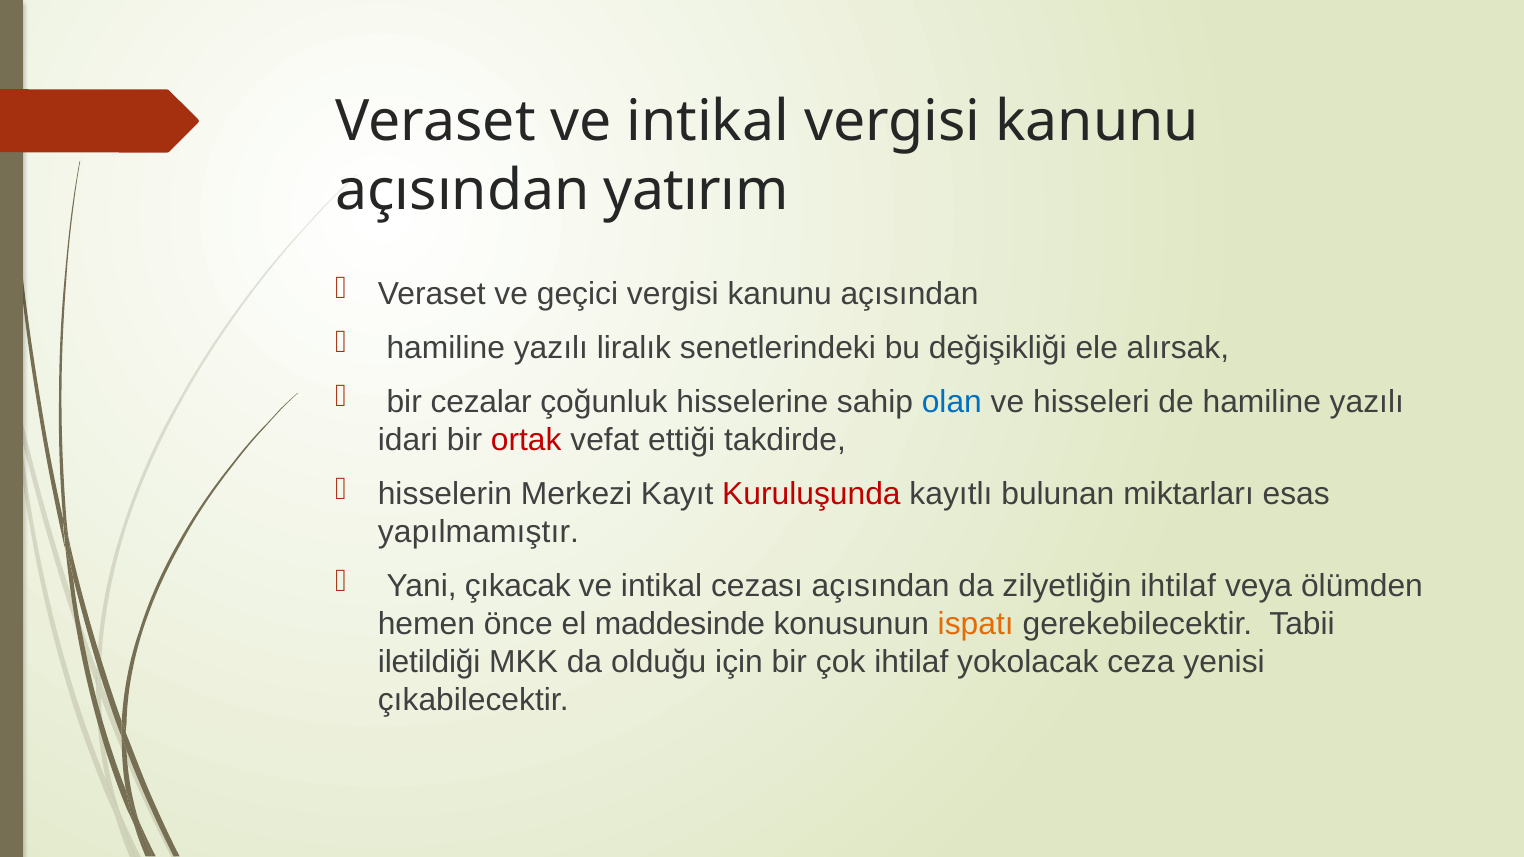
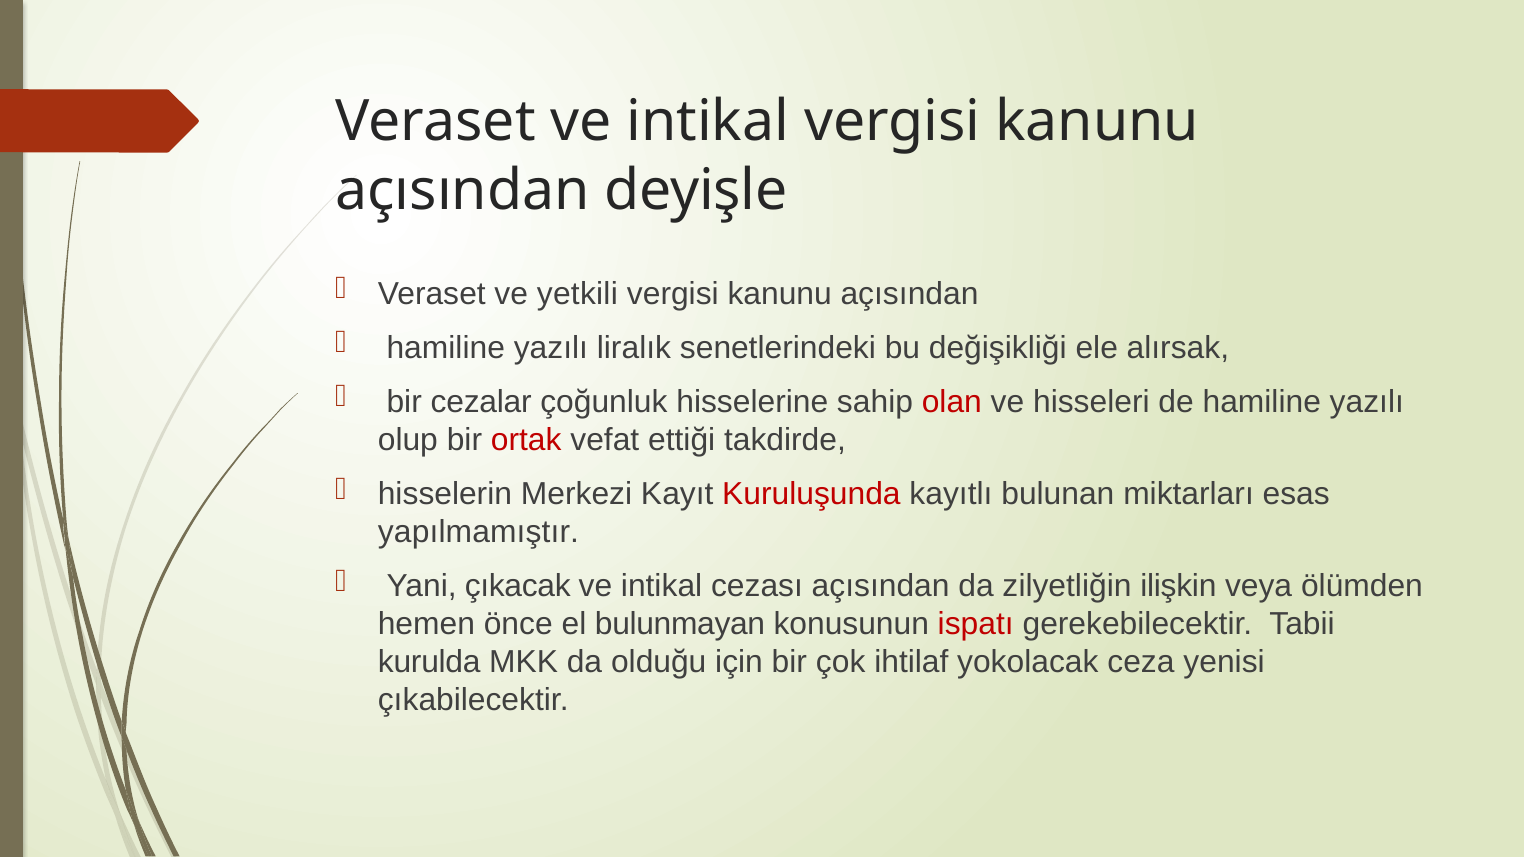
yatırım: yatırım -> deyişle
geçici: geçici -> yetkili
olan colour: blue -> red
idari: idari -> olup
zilyetliğin ihtilaf: ihtilaf -> ilişkin
maddesinde: maddesinde -> bulunmayan
ispatı colour: orange -> red
iletildiği: iletildiği -> kurulda
